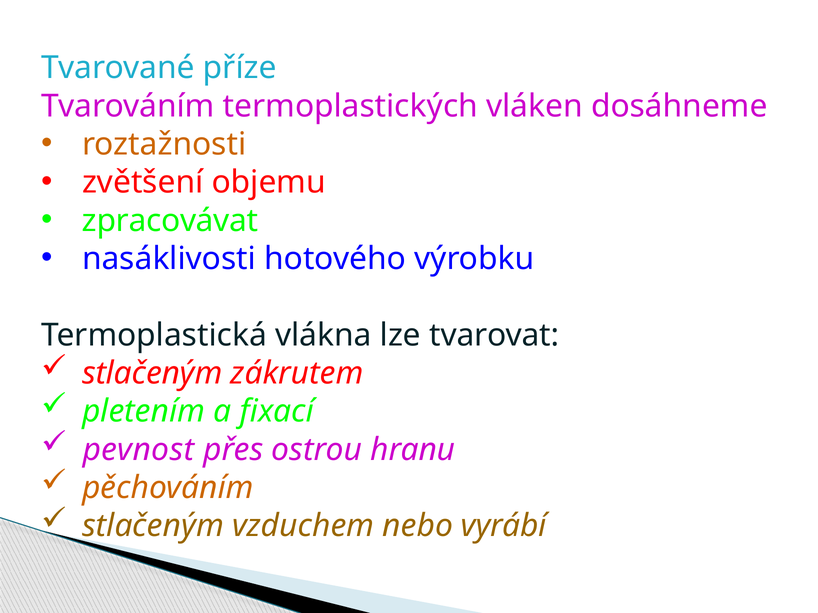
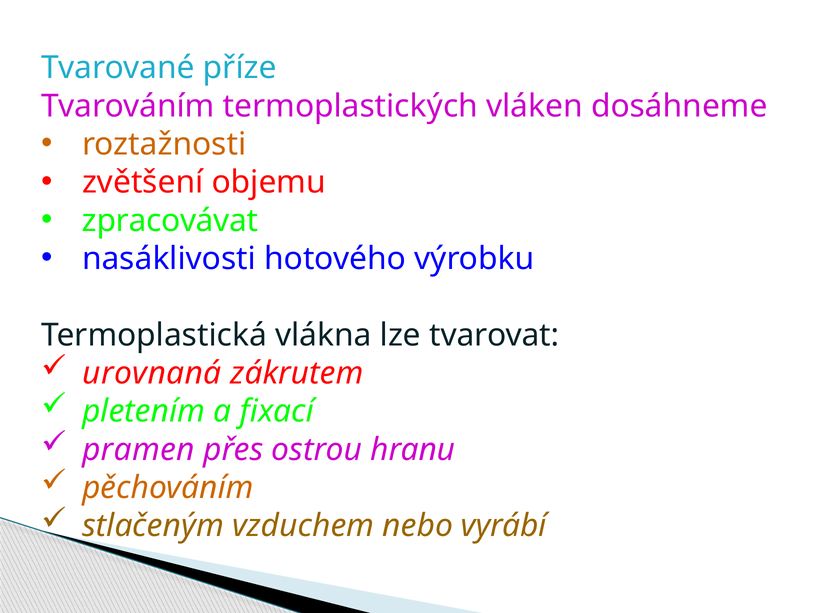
stlačeným at (152, 374): stlačeným -> urovnaná
pevnost: pevnost -> pramen
